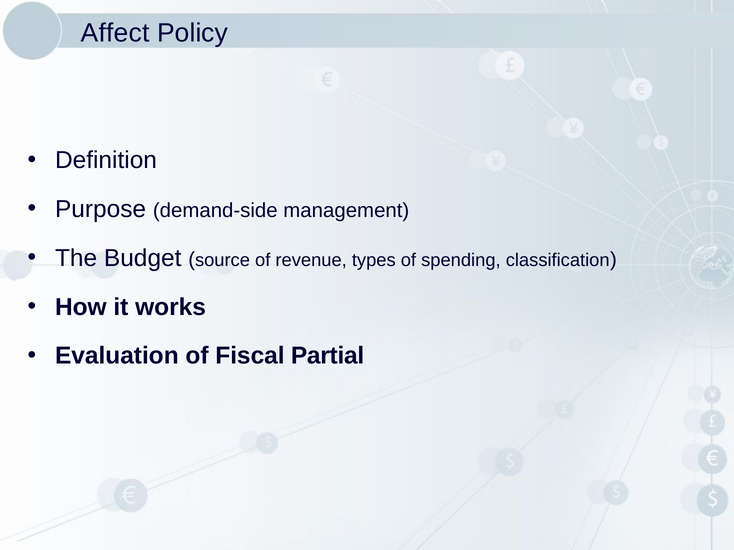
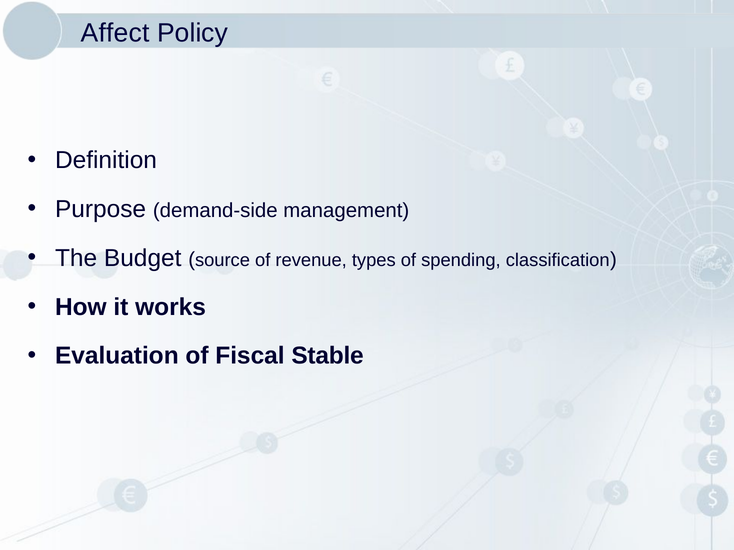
Partial: Partial -> Stable
